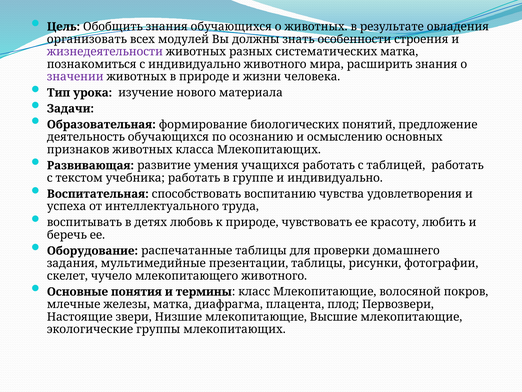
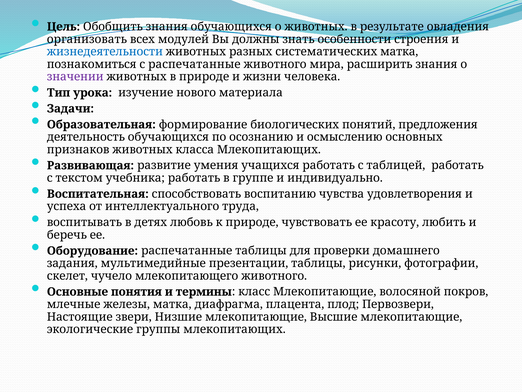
жизнедеятельности colour: purple -> blue
с индивидуально: индивидуально -> распечатанные
предложение: предложение -> предложения
